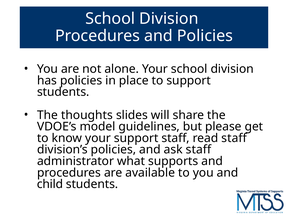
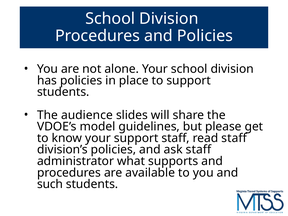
thoughts: thoughts -> audience
child: child -> such
